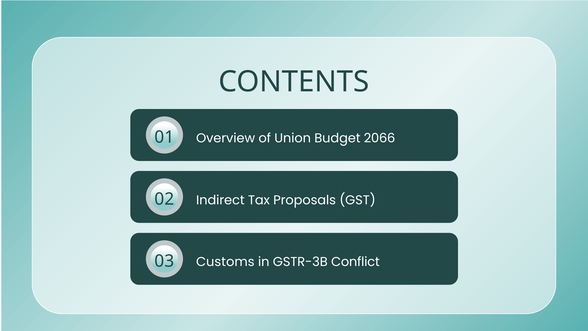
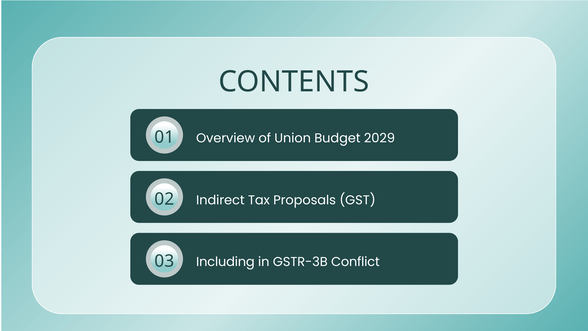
2066: 2066 -> 2029
Customs: Customs -> Including
